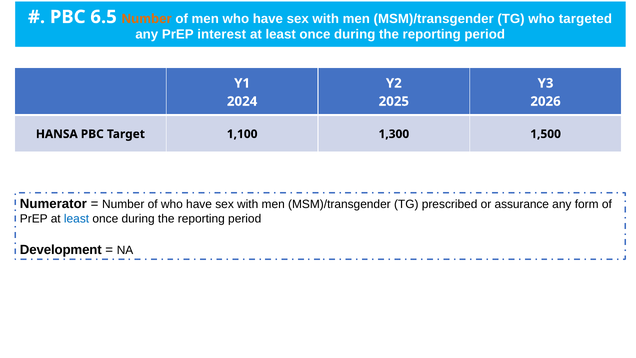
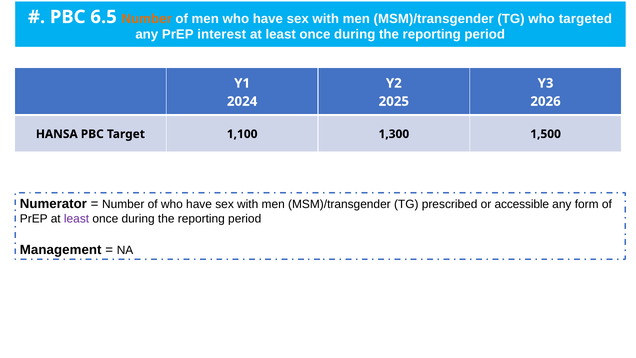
assurance: assurance -> accessible
least at (77, 219) colour: blue -> purple
Development: Development -> Management
